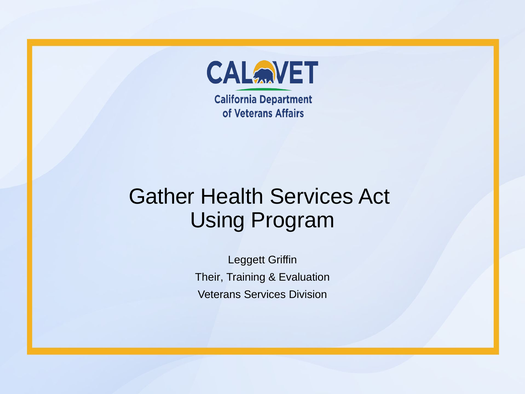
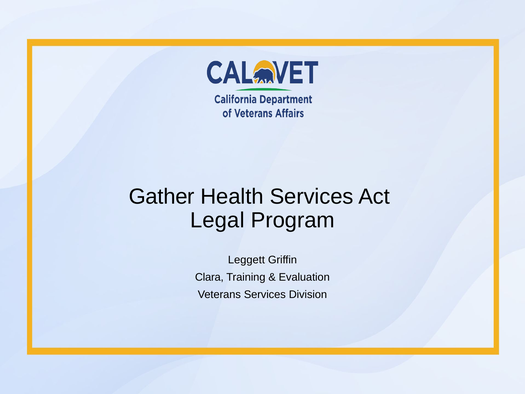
Using: Using -> Legal
Their: Their -> Clara
